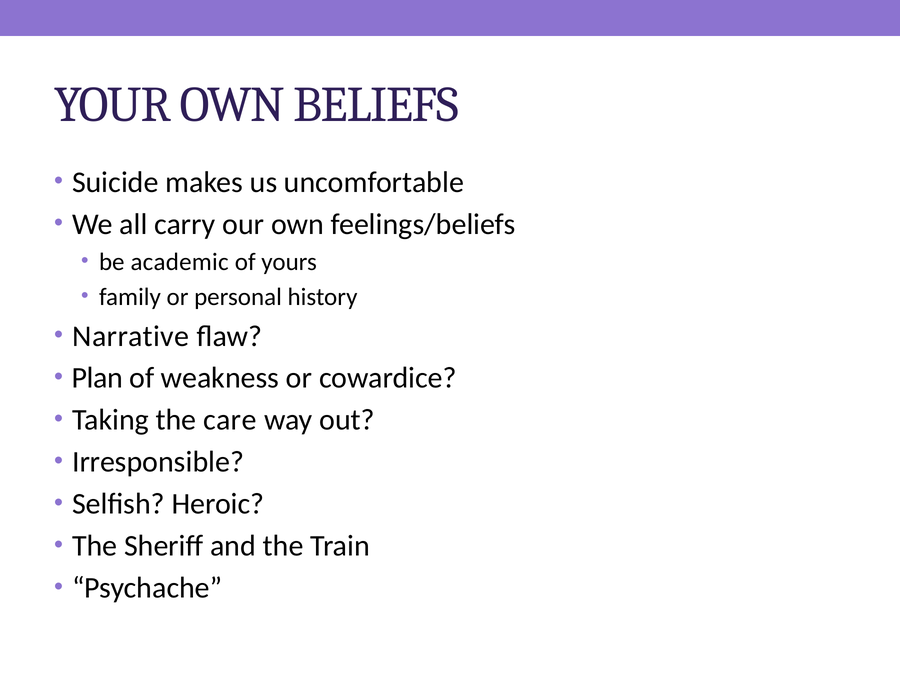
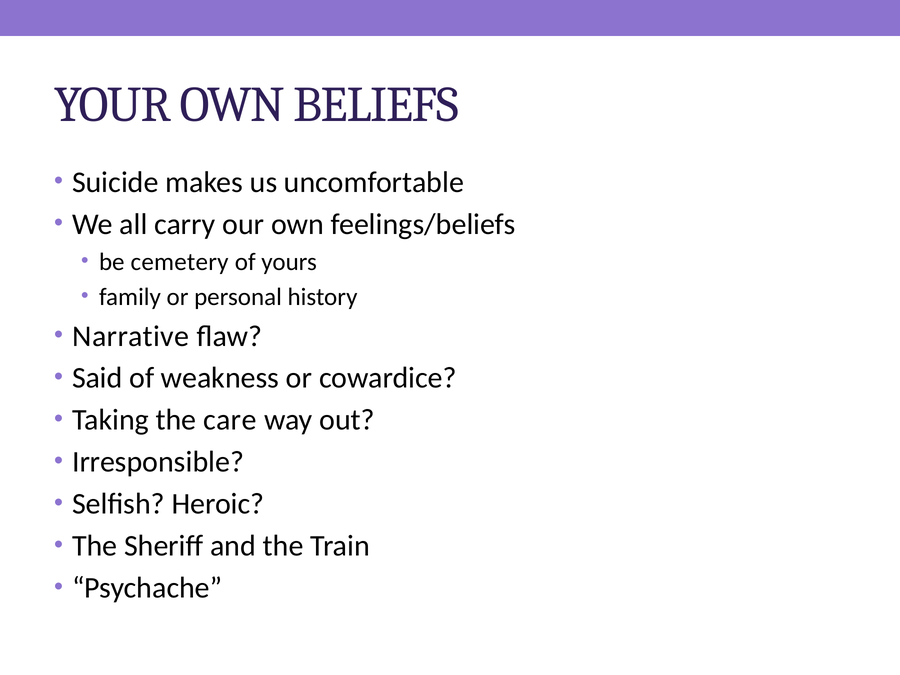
academic: academic -> cemetery
Plan: Plan -> Said
